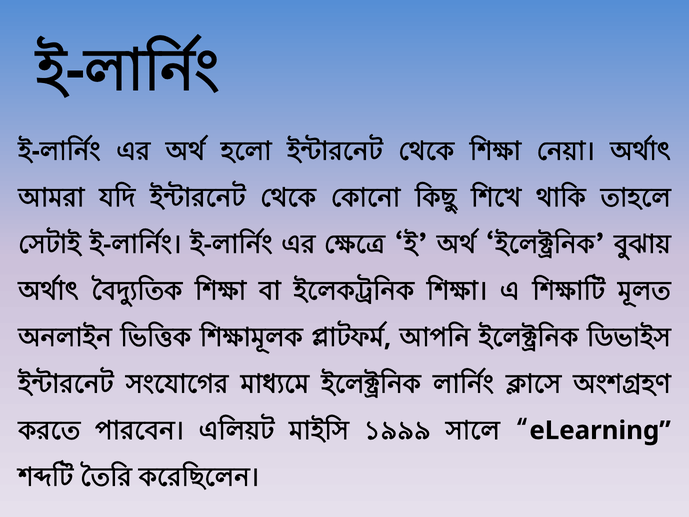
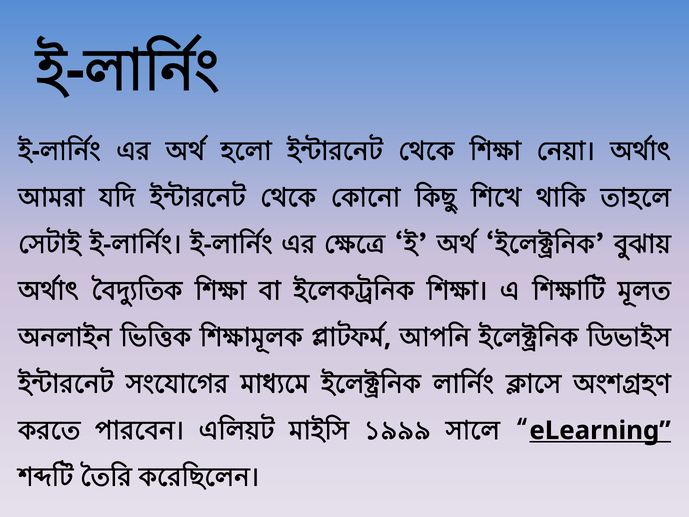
eLearning underline: none -> present
